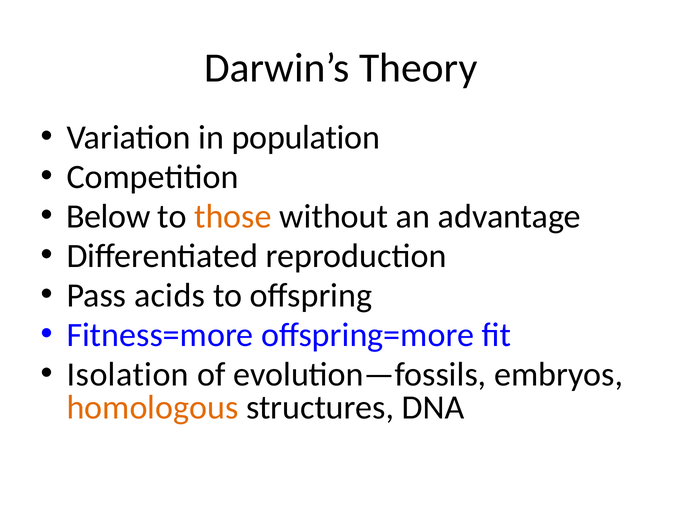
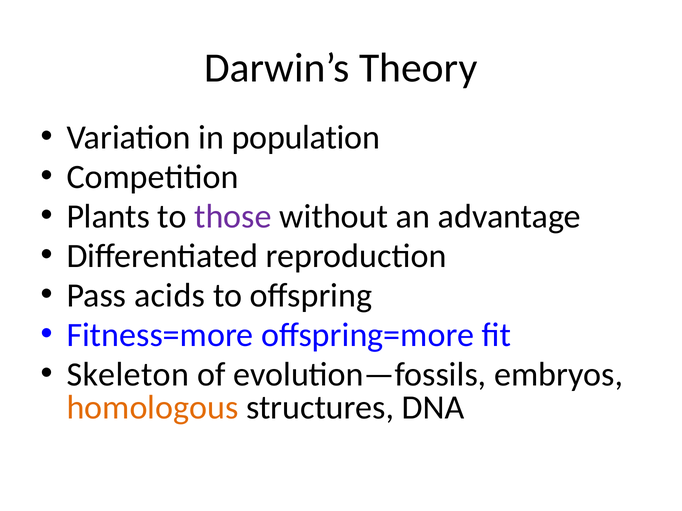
Below: Below -> Plants
those colour: orange -> purple
Isolation: Isolation -> Skeleton
